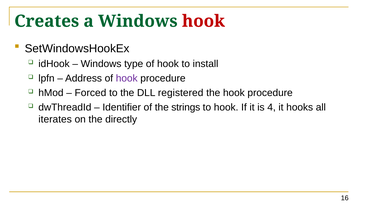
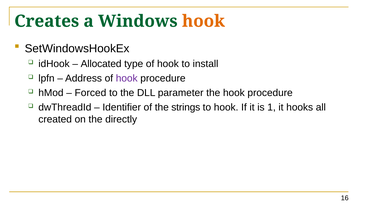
hook at (203, 21) colour: red -> orange
Windows at (101, 64): Windows -> Allocated
registered: registered -> parameter
4: 4 -> 1
iterates: iterates -> created
